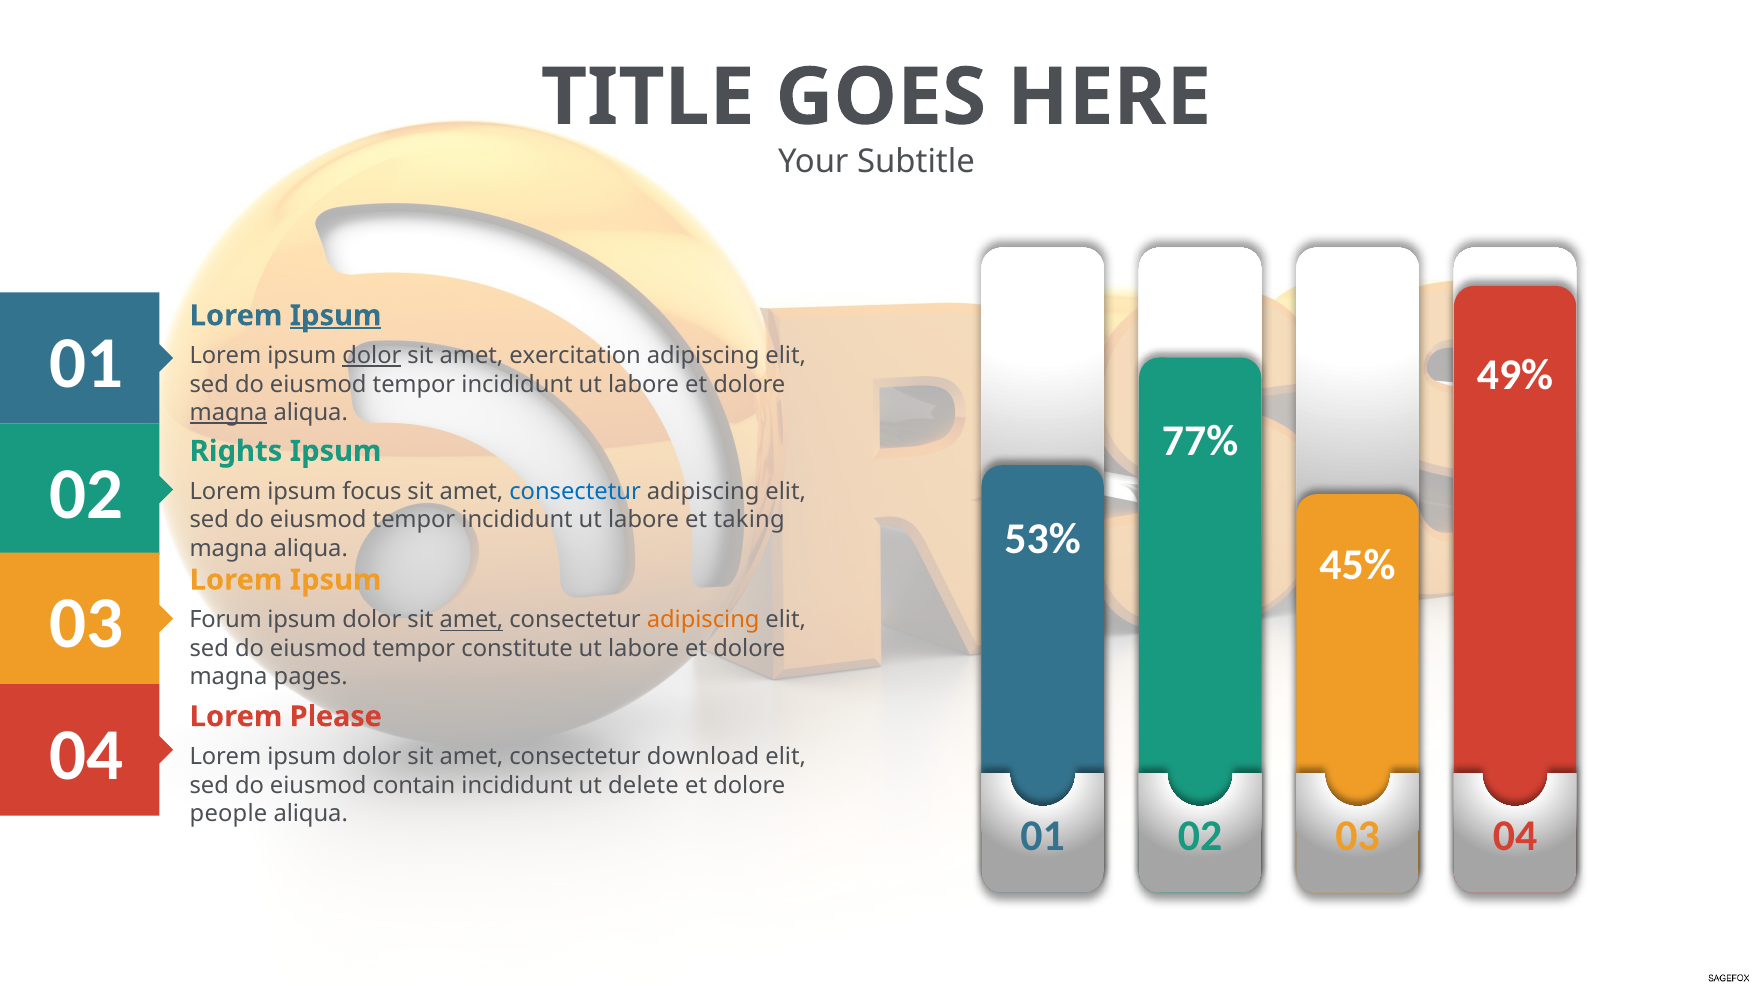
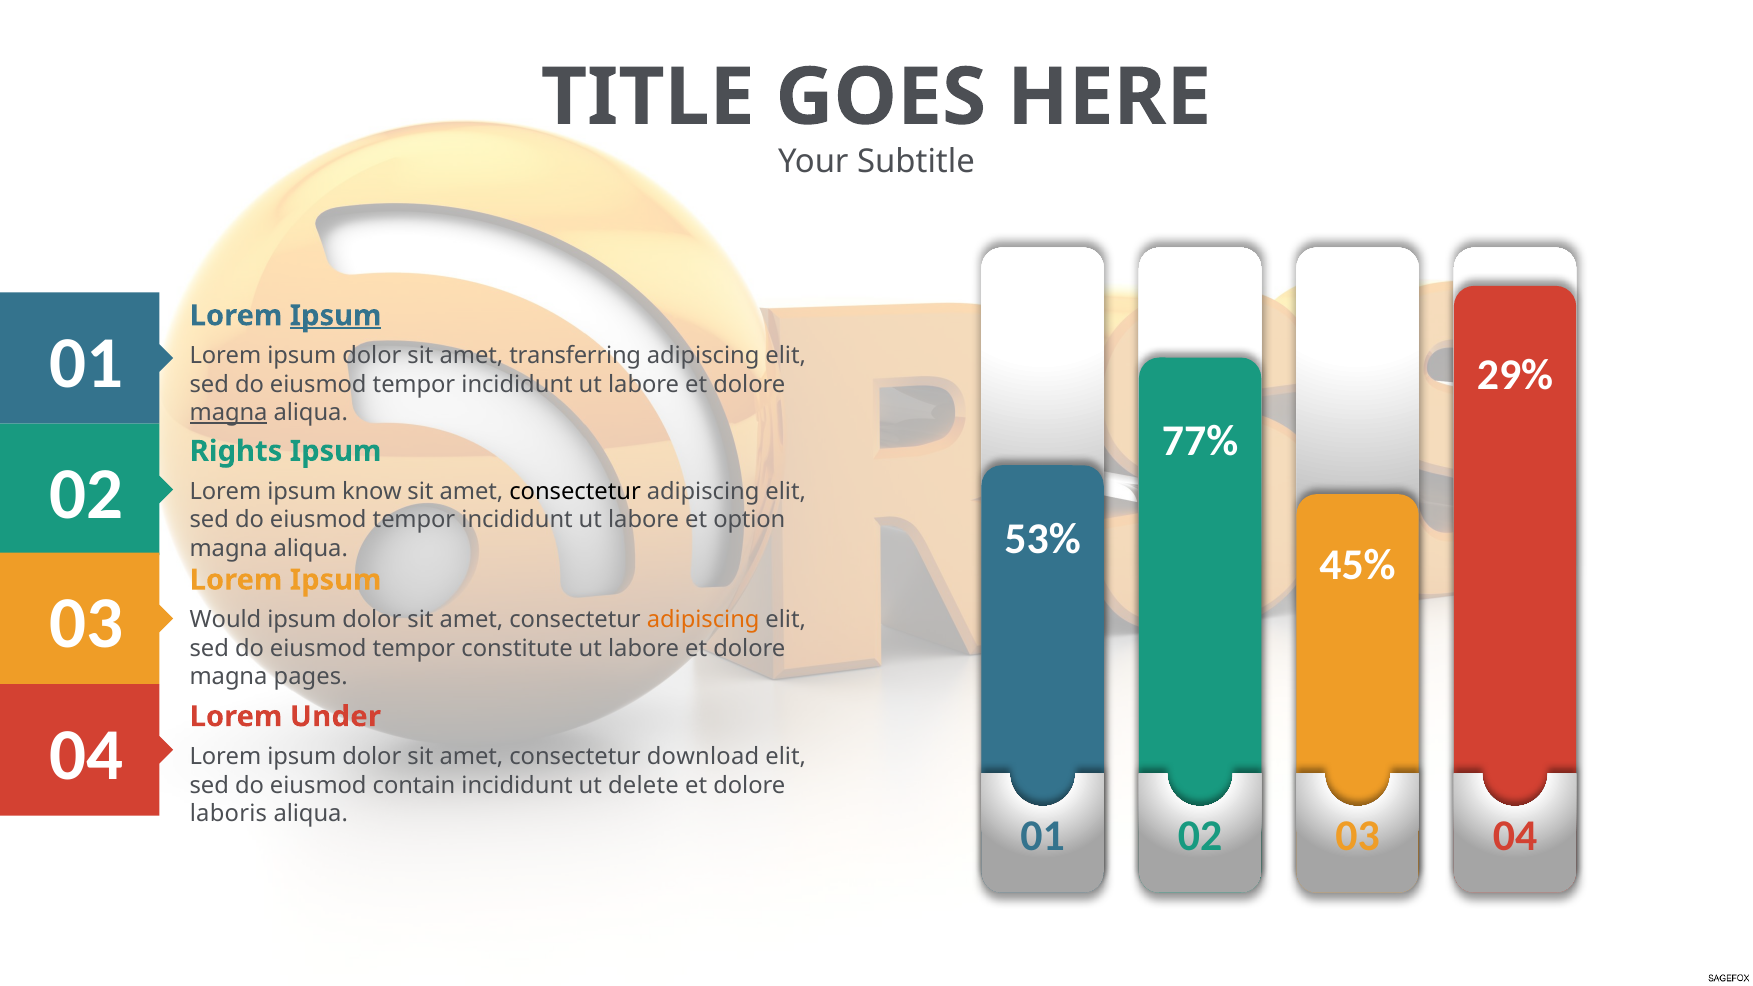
dolor at (372, 356) underline: present -> none
exercitation: exercitation -> transferring
49%: 49% -> 29%
focus: focus -> know
consectetur at (575, 491) colour: blue -> black
taking: taking -> option
Forum: Forum -> Would
amet at (471, 620) underline: present -> none
Please: Please -> Under
people: people -> laboris
